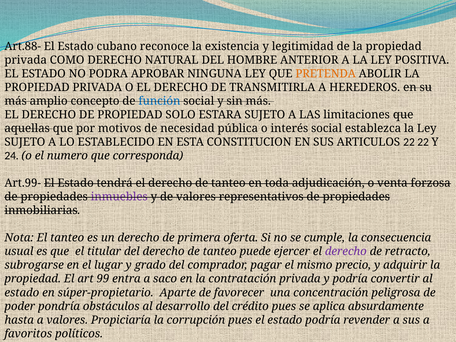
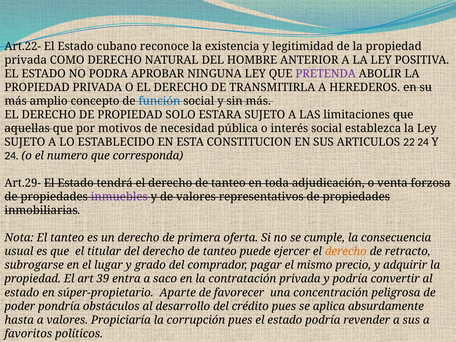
Art.88-: Art.88- -> Art.22-
PRETENDA colour: orange -> purple
22 22: 22 -> 24
Art.99-: Art.99- -> Art.29-
derecho at (346, 252) colour: purple -> orange
99: 99 -> 39
